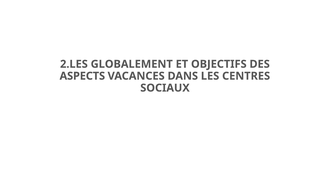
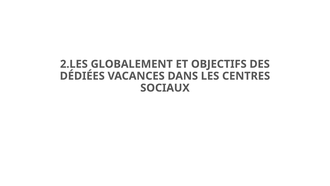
ASPECTS: ASPECTS -> DÉDIÉES
